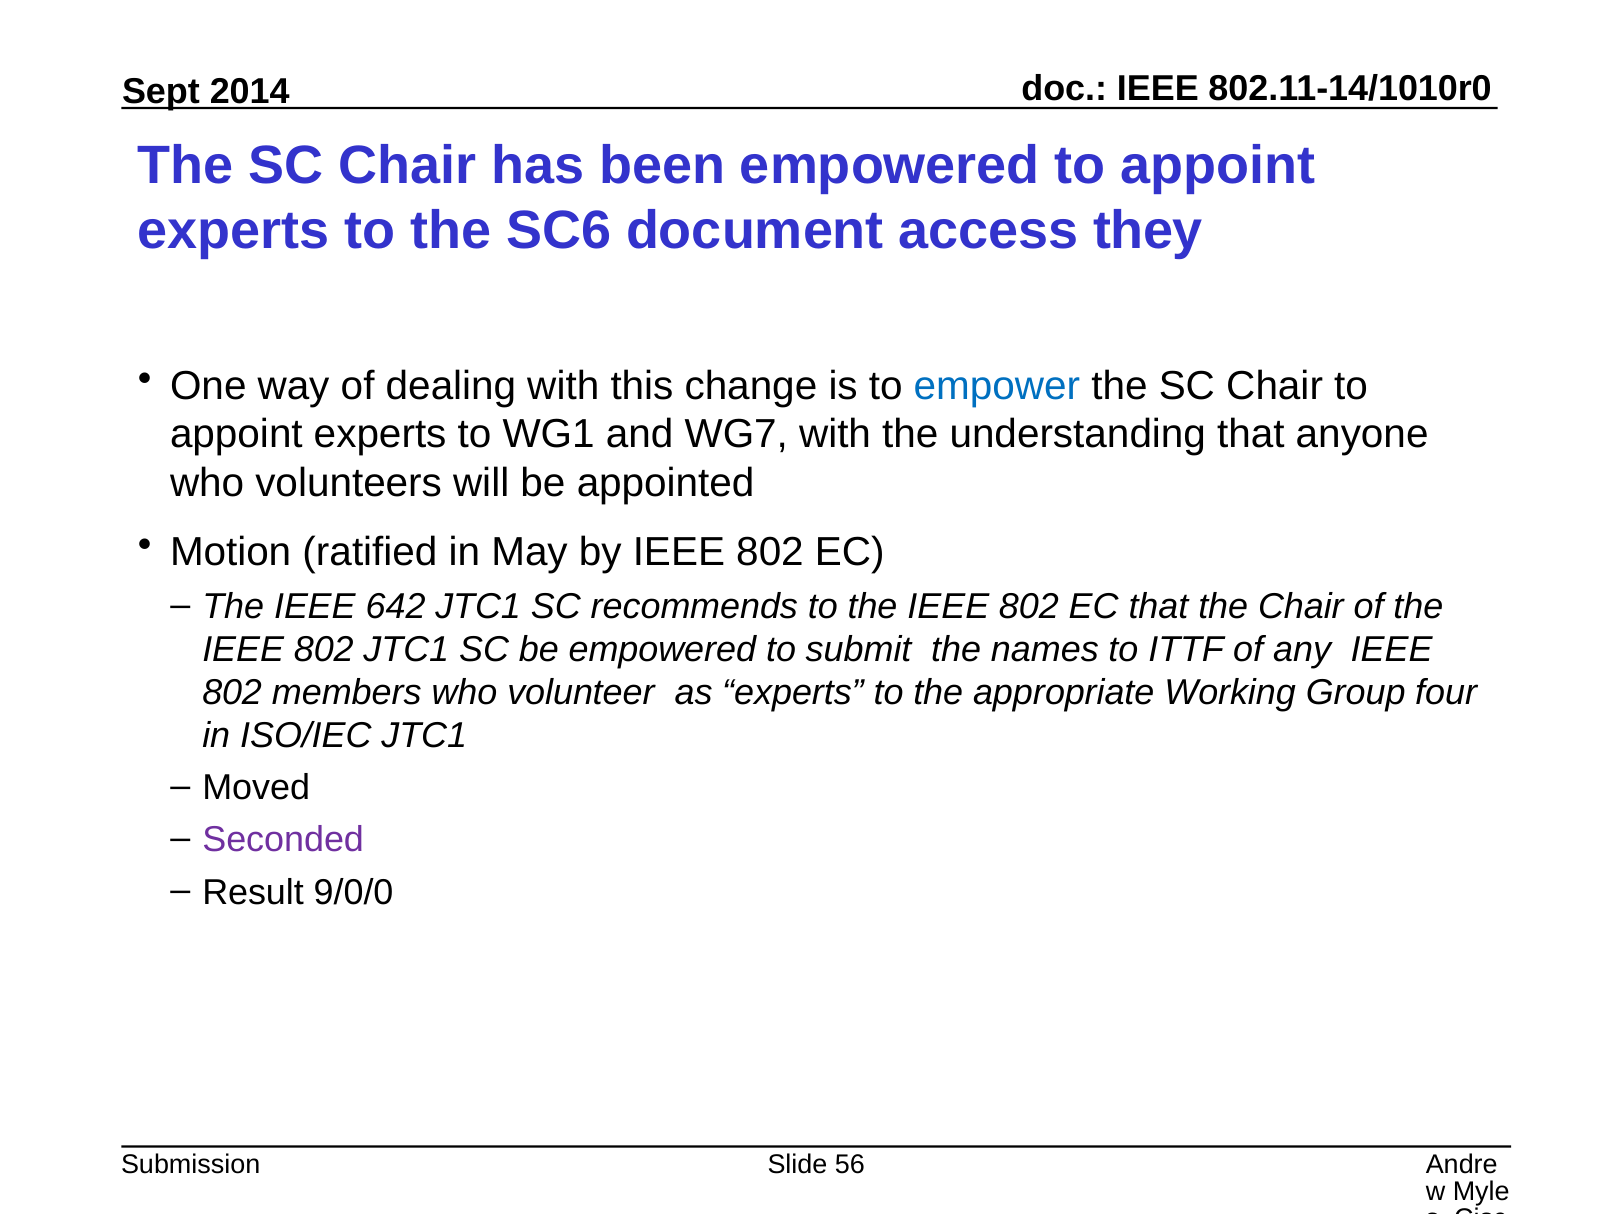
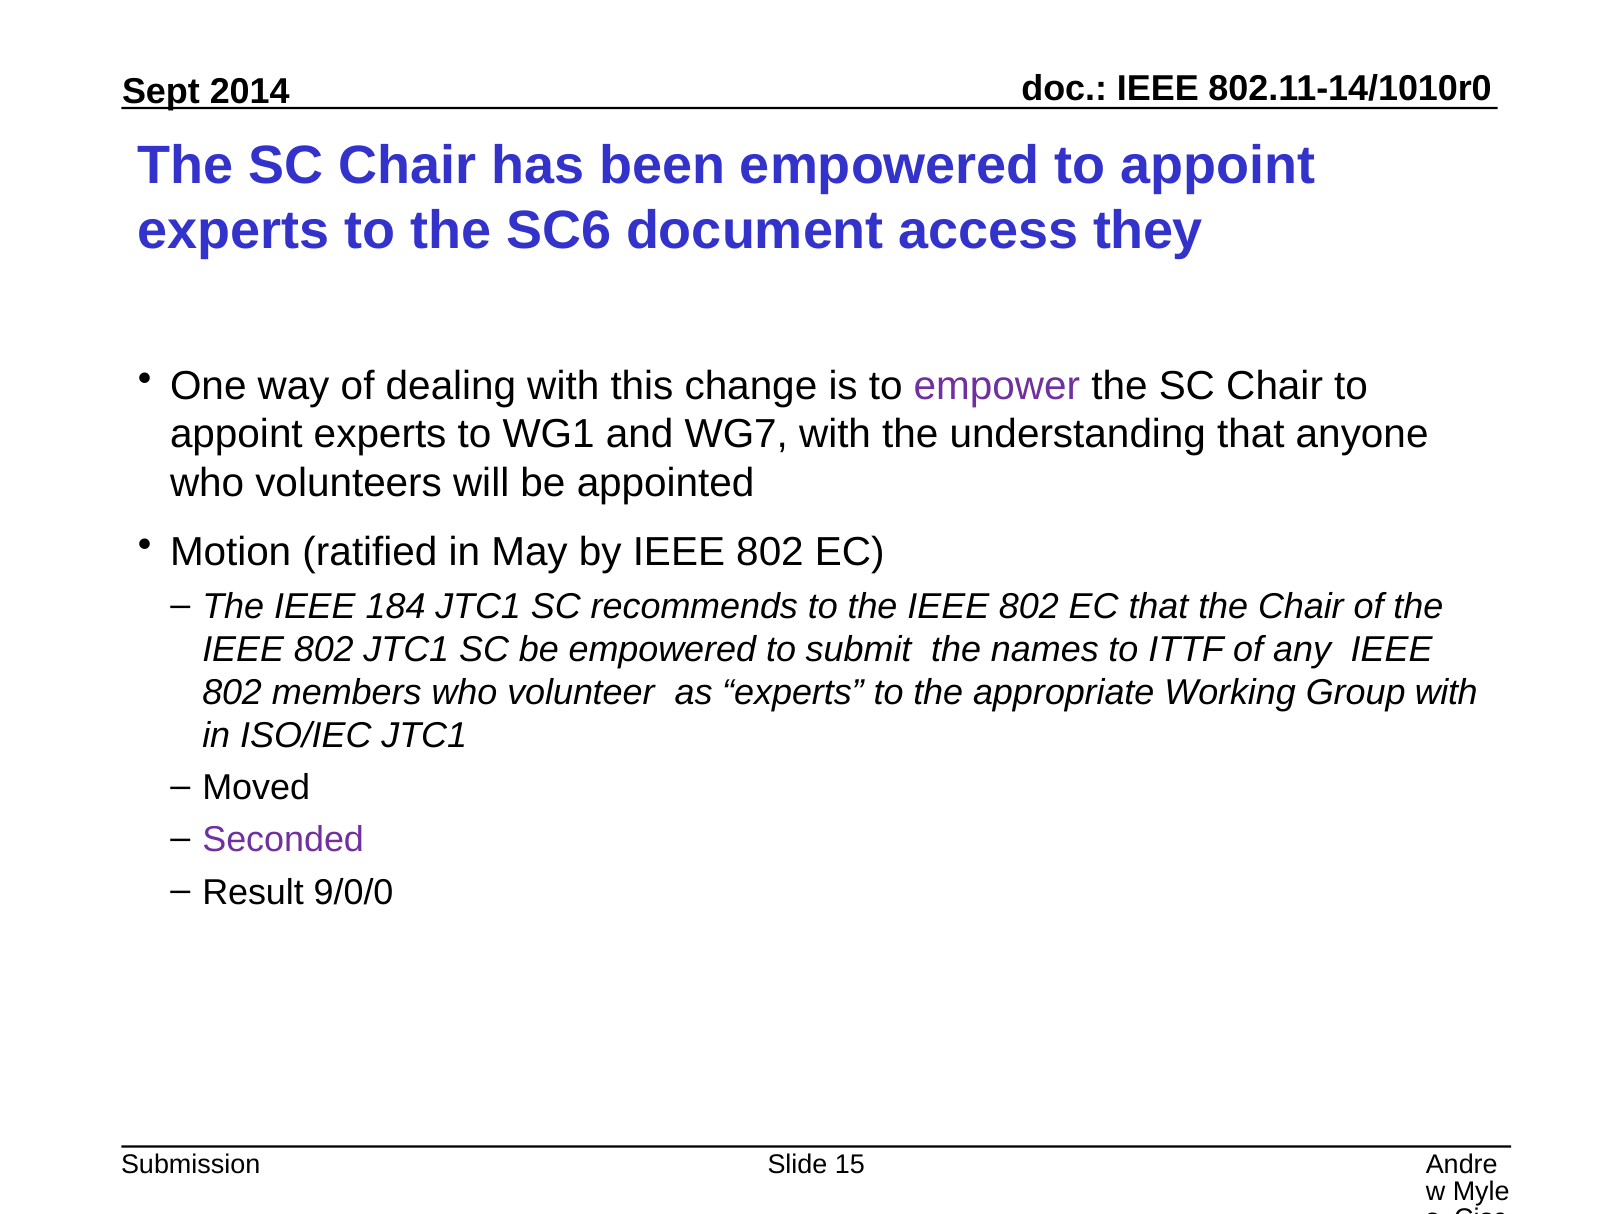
empower colour: blue -> purple
642: 642 -> 184
Group four: four -> with
56: 56 -> 15
